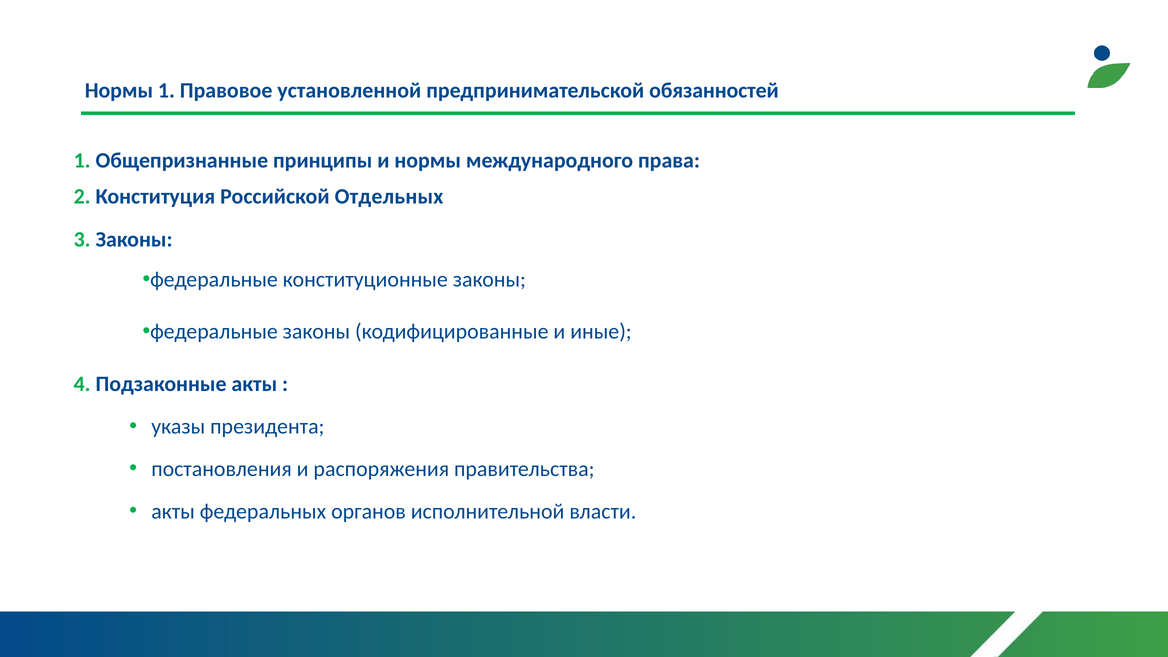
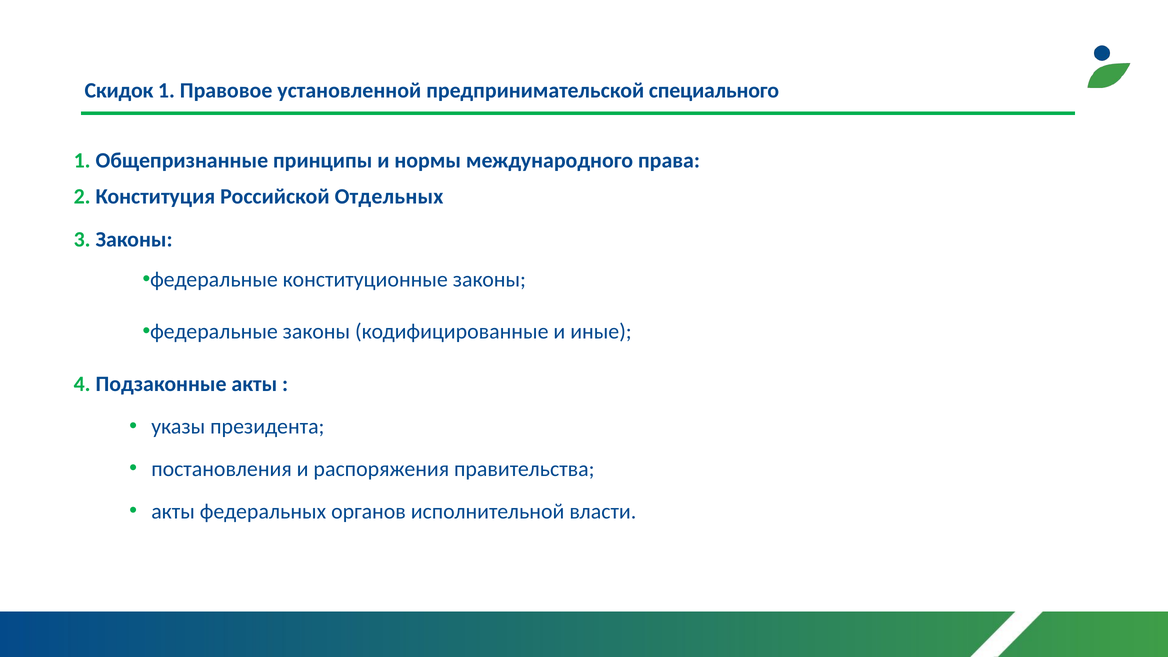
Нормы at (119, 90): Нормы -> Скидок
обязанностей: обязанностей -> специального
